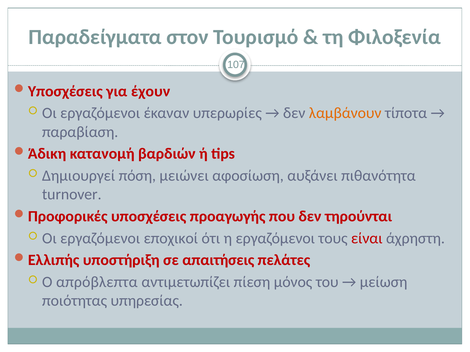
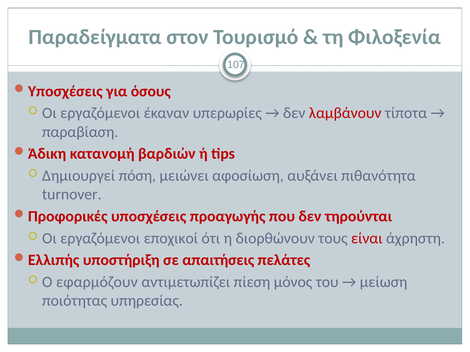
έχουν: έχουν -> όσους
λαμβάνουν colour: orange -> red
η εργαζόμενοι: εργαζόμενοι -> διορθώνουν
απρόβλεπτα: απρόβλεπτα -> εφαρμόζουν
